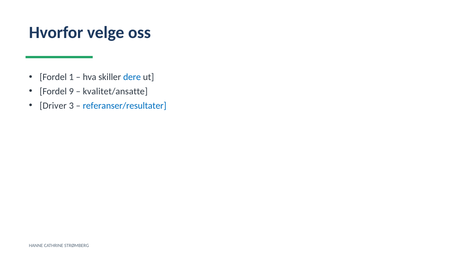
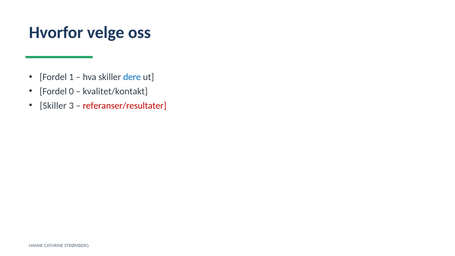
9: 9 -> 0
kvalitet/ansatte: kvalitet/ansatte -> kvalitet/kontakt
Driver at (53, 106): Driver -> Skiller
referanser/resultater colour: blue -> red
